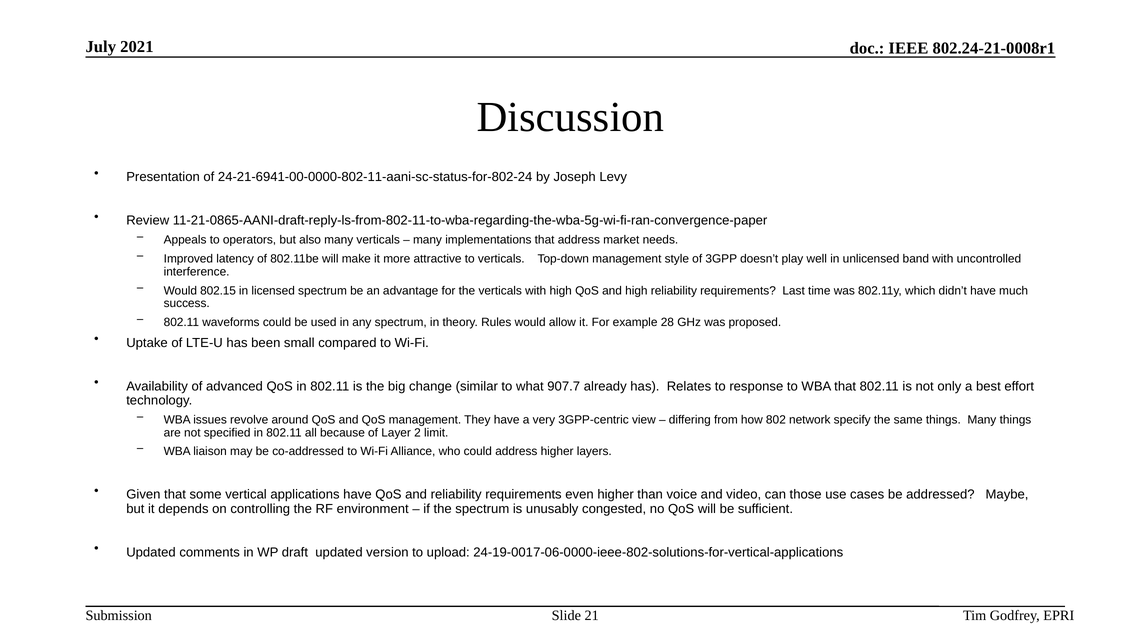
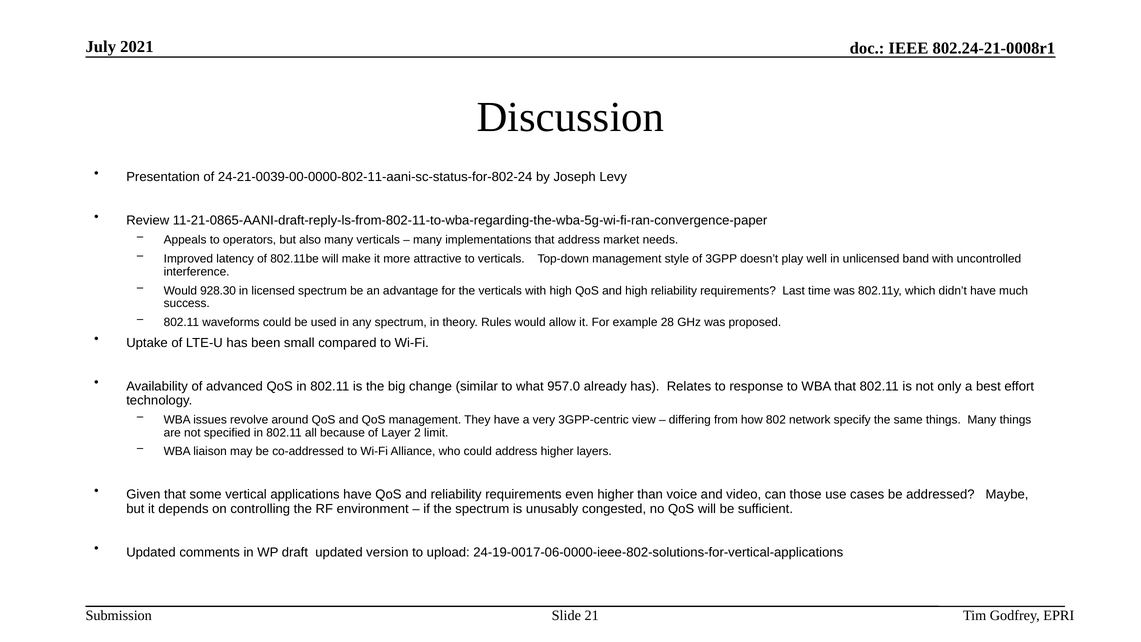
24-21-6941-00-0000-802-11-aani-sc-status-for-802-24: 24-21-6941-00-0000-802-11-aani-sc-status-for-802-24 -> 24-21-0039-00-0000-802-11-aani-sc-status-for-802-24
802.15: 802.15 -> 928.30
907.7: 907.7 -> 957.0
